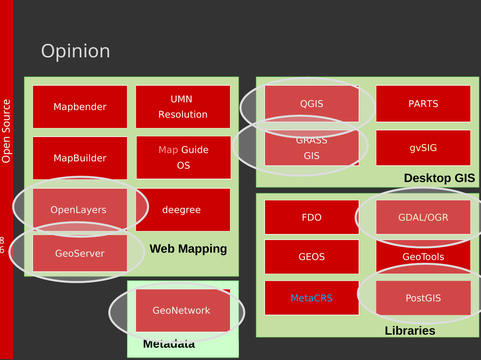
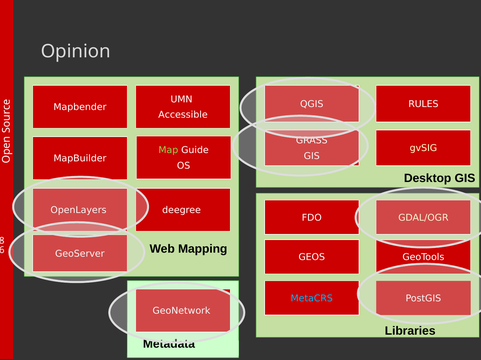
PARTS: PARTS -> RULES
Resolution: Resolution -> Accessible
Map colour: pink -> light green
